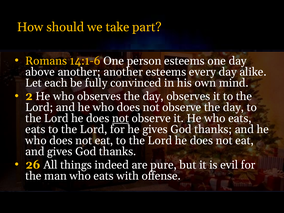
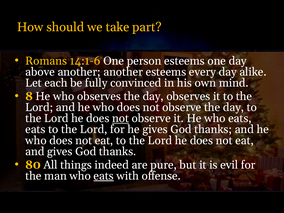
2: 2 -> 8
26: 26 -> 80
eats at (104, 176) underline: none -> present
